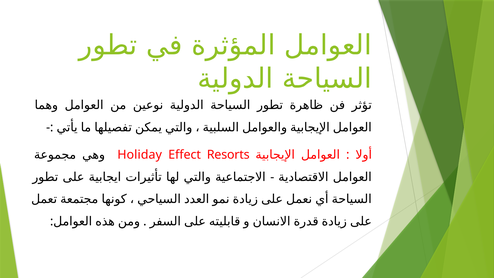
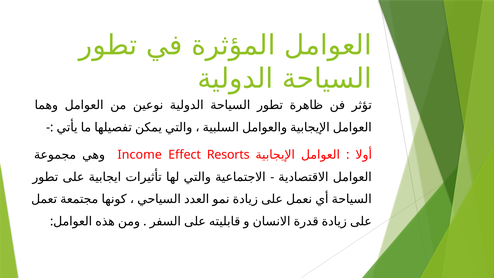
Holiday: Holiday -> Income
